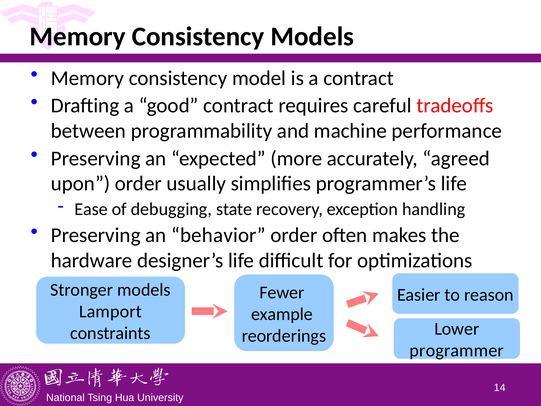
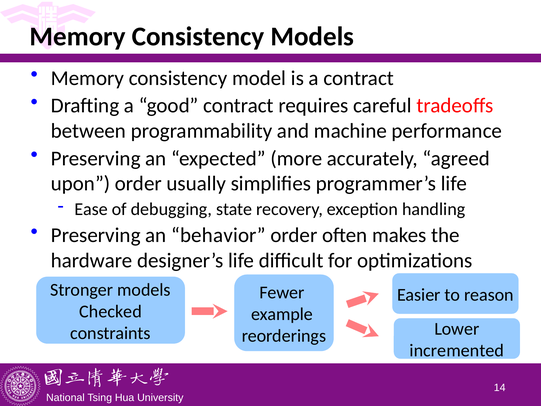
Lamport: Lamport -> Checked
programmer: programmer -> incremented
